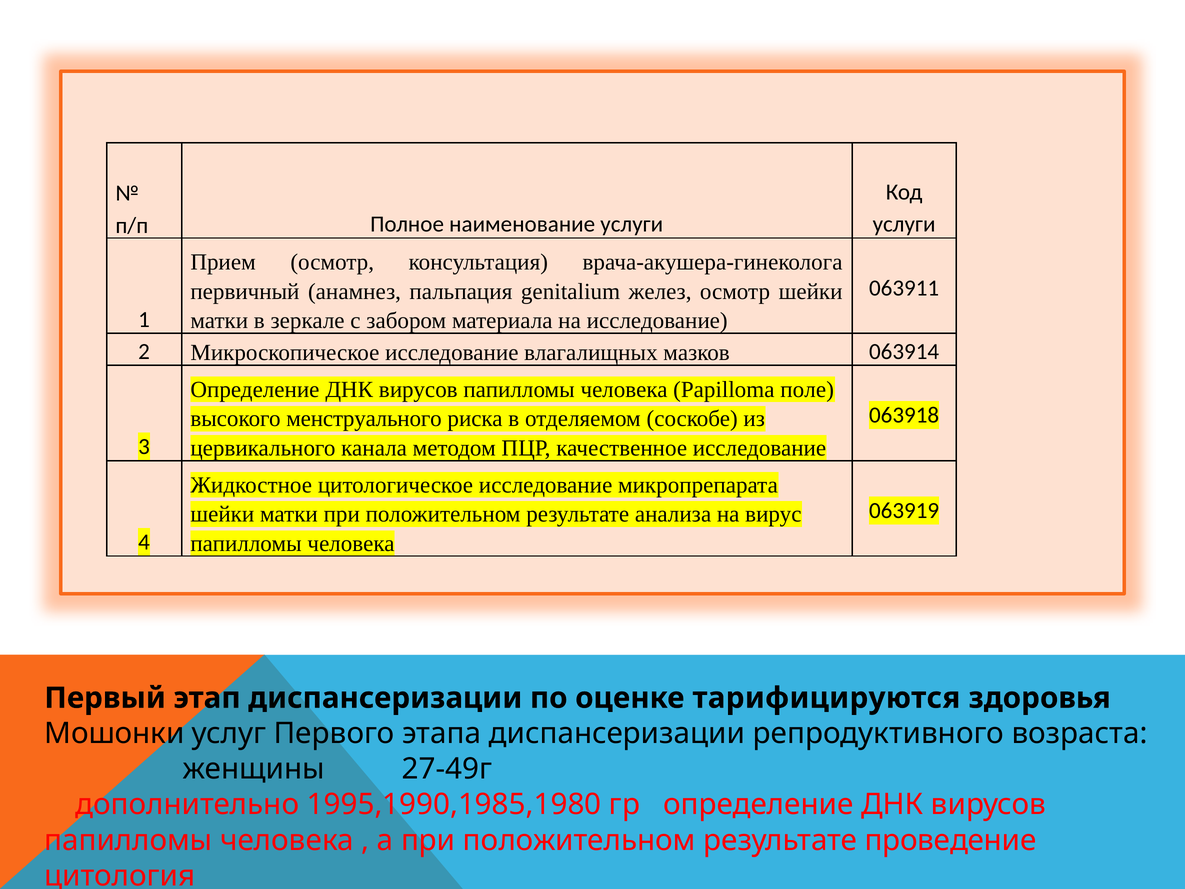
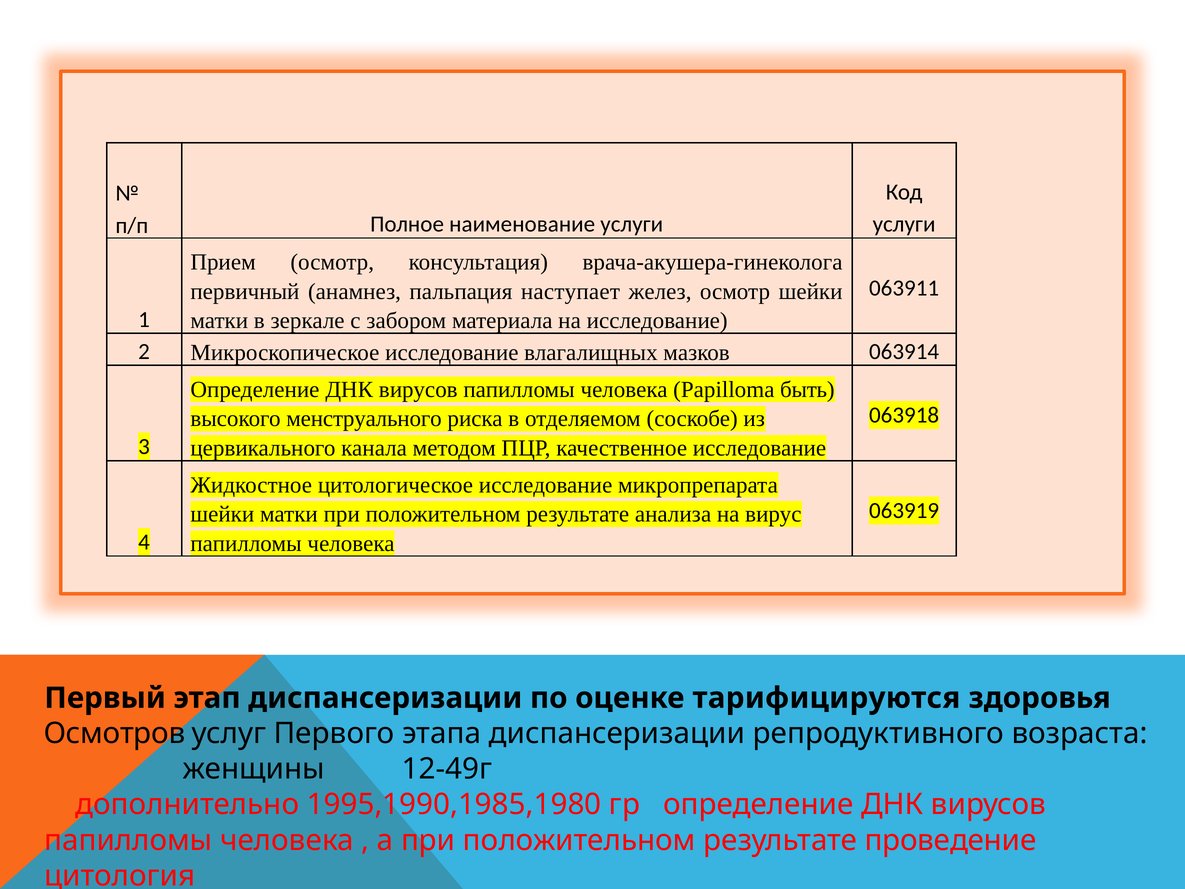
genitalium: genitalium -> наступает
поле: поле -> быть
Мошонки: Мошонки -> Осмотров
27-49г: 27-49г -> 12-49г
